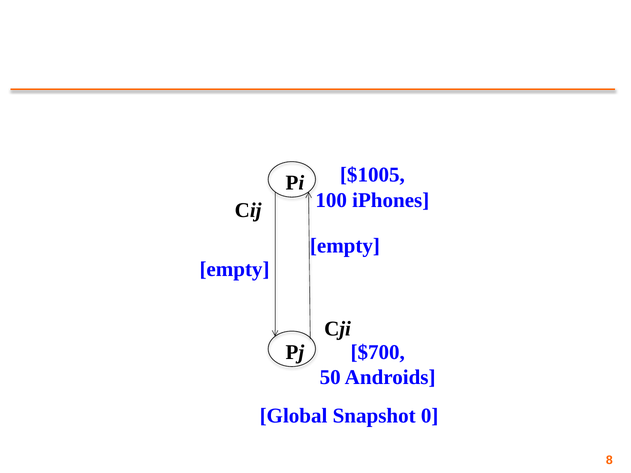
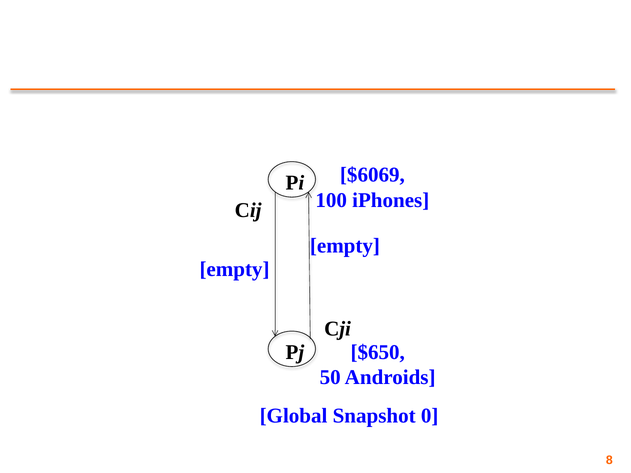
$1005: $1005 -> $6069
$700: $700 -> $650
